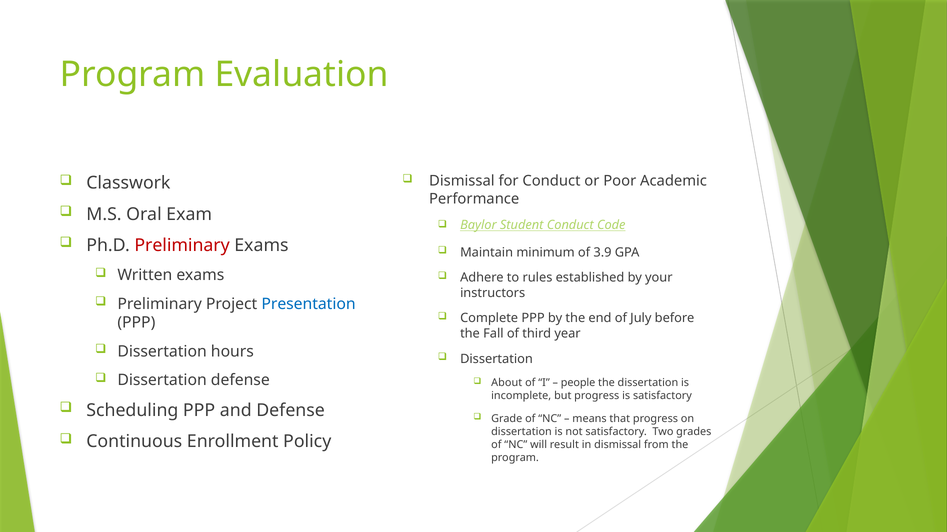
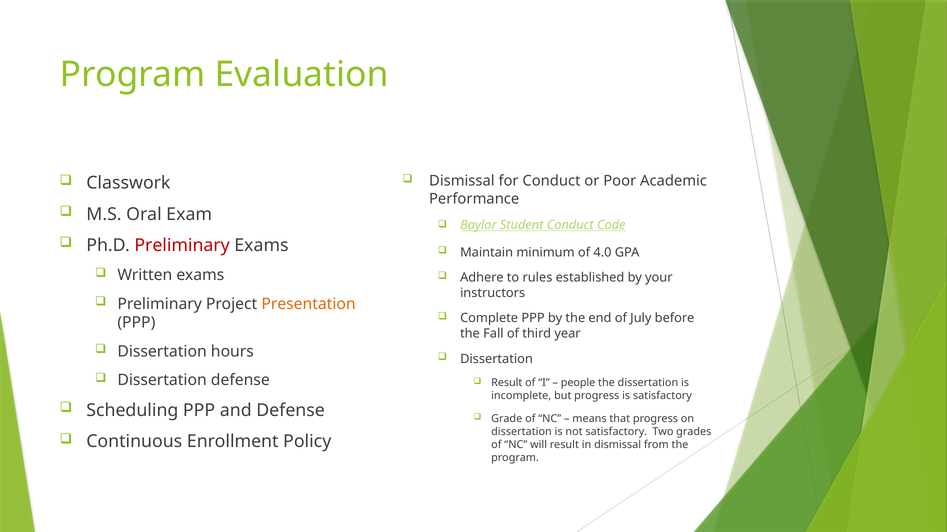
3.9: 3.9 -> 4.0
Presentation colour: blue -> orange
About at (507, 383): About -> Result
